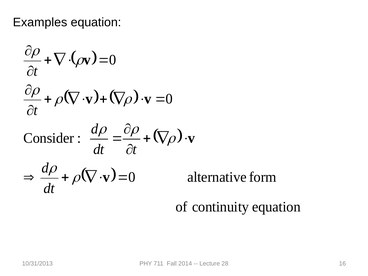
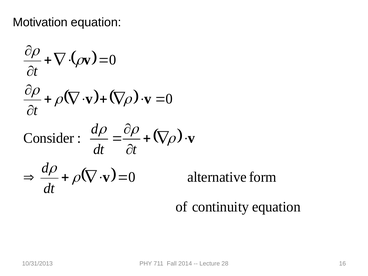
Examples: Examples -> Motivation
